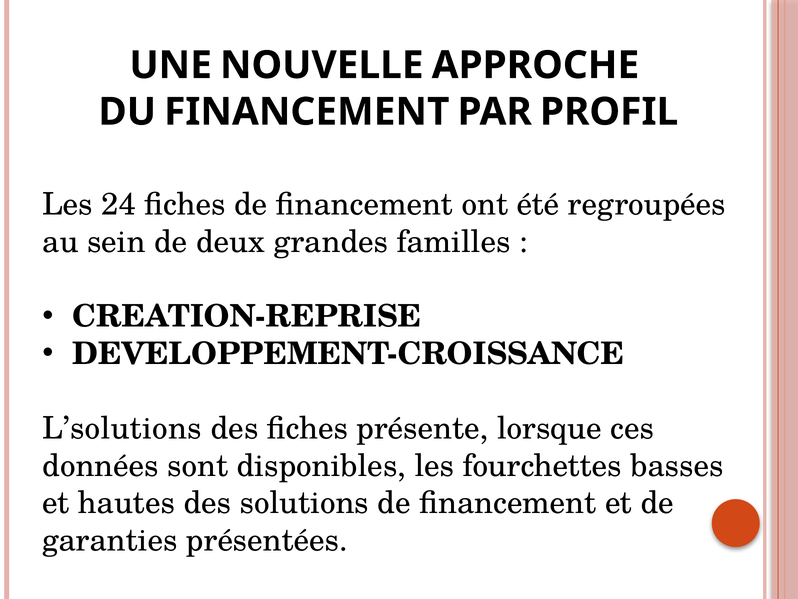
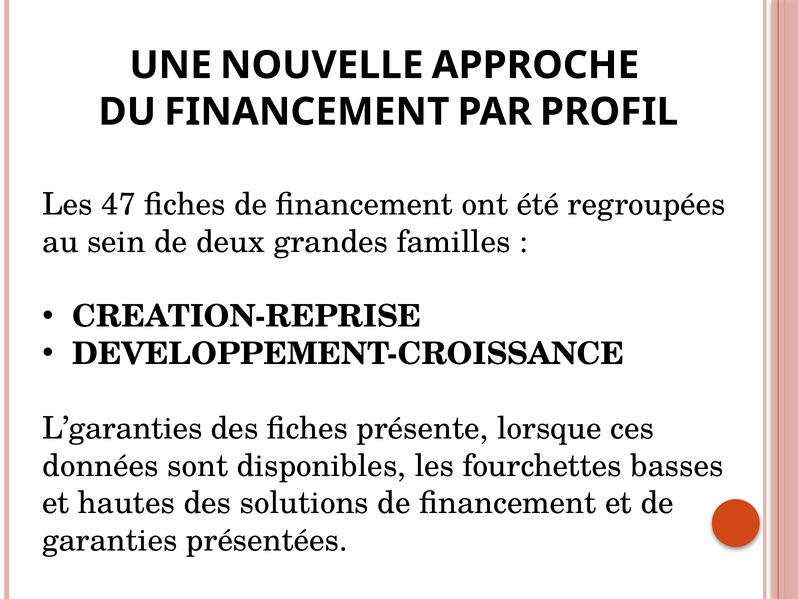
24: 24 -> 47
L’solutions: L’solutions -> L’garanties
